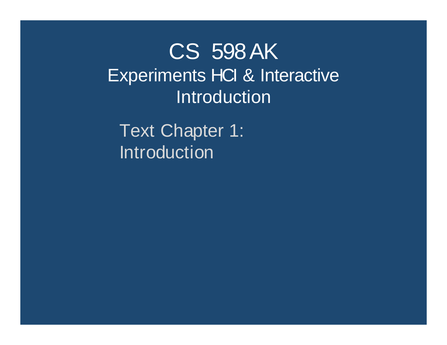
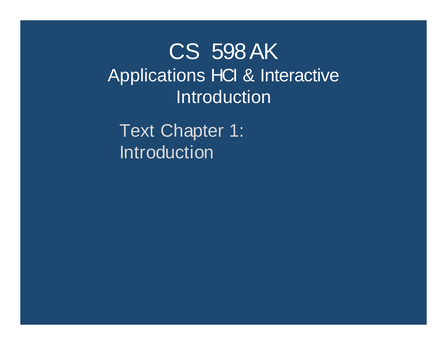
Experiments: Experiments -> Applications
